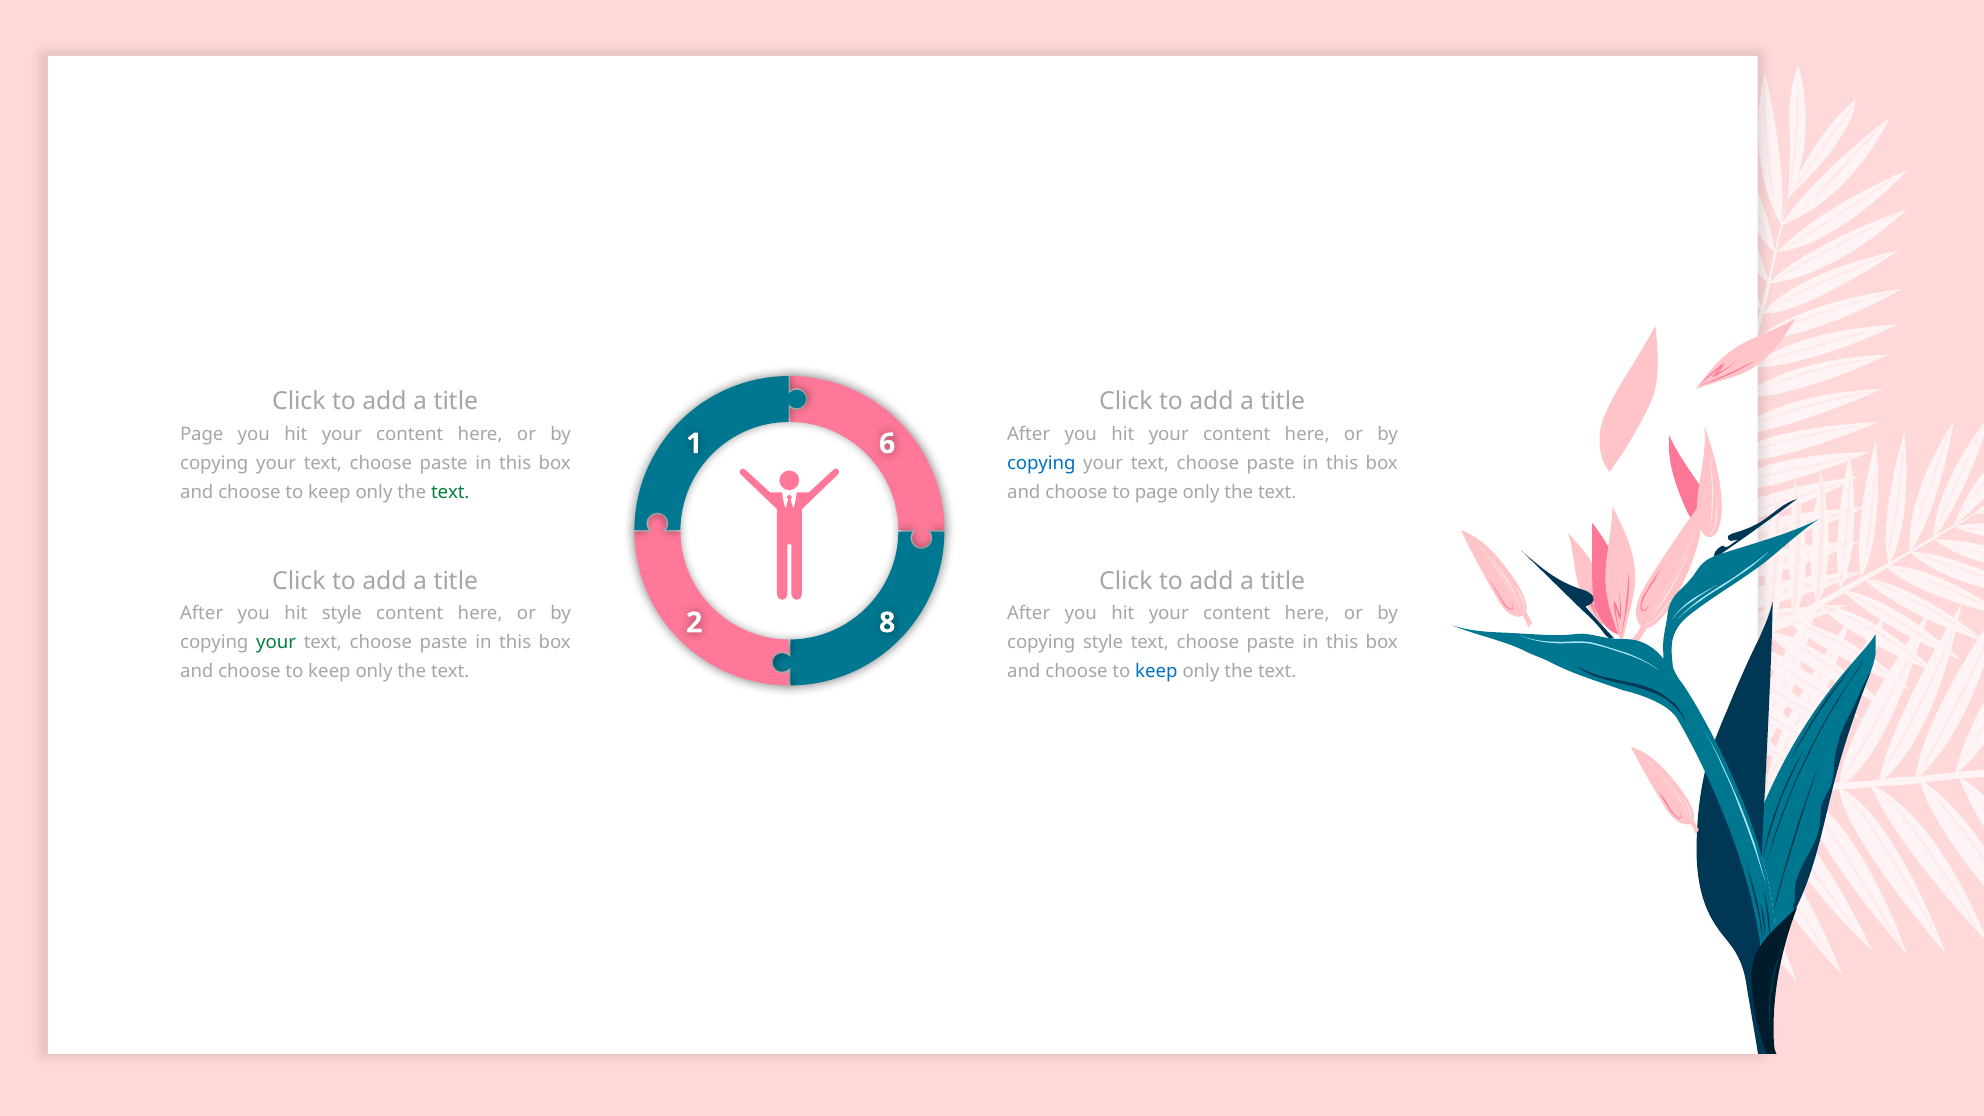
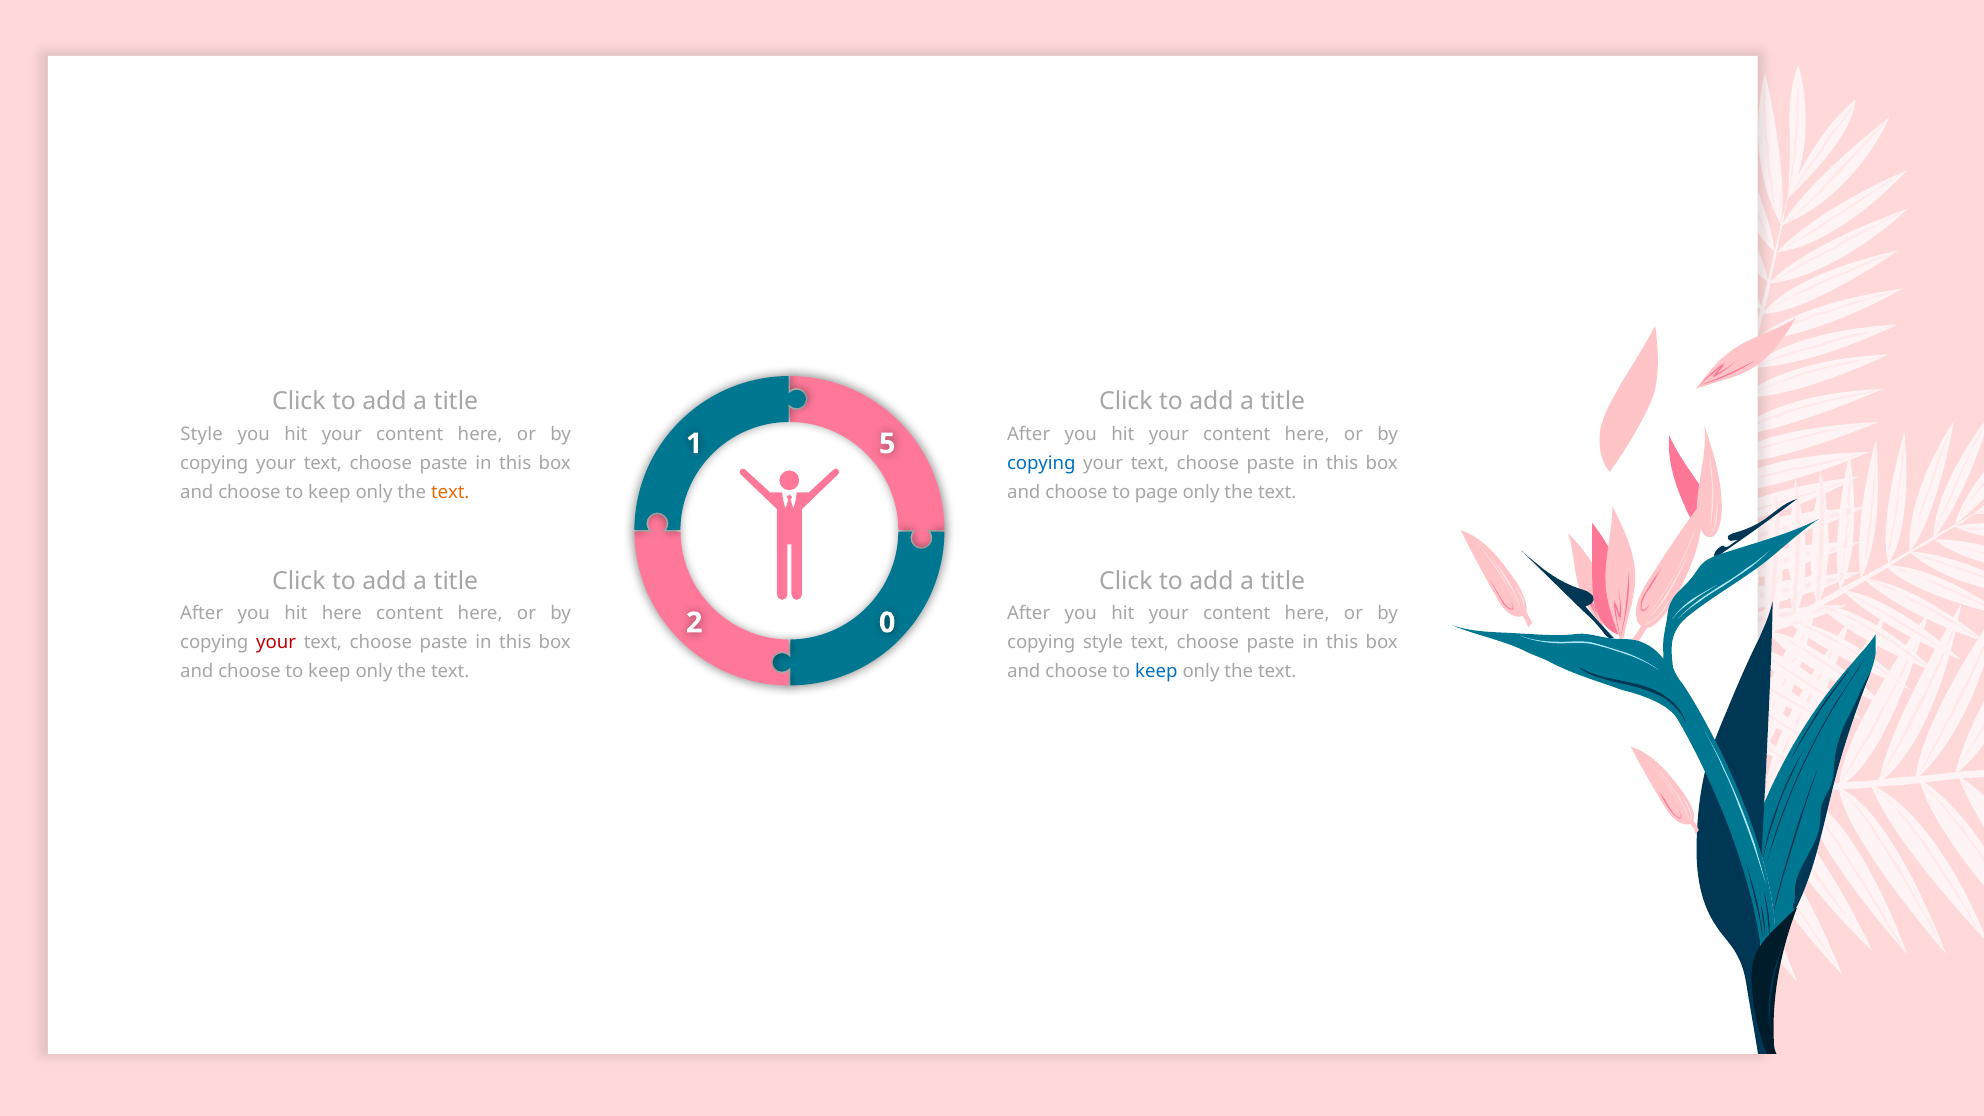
Page at (202, 434): Page -> Style
6: 6 -> 5
text at (450, 492) colour: green -> orange
hit style: style -> here
8: 8 -> 0
your at (276, 642) colour: green -> red
